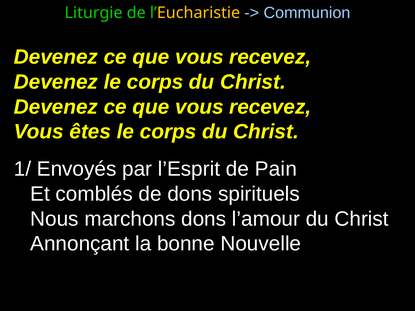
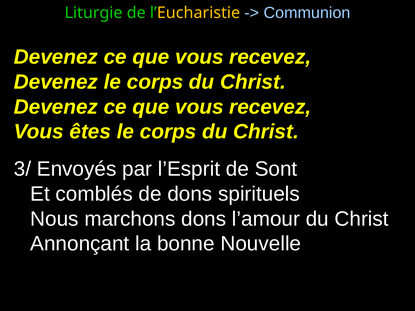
1/: 1/ -> 3/
Pain: Pain -> Sont
